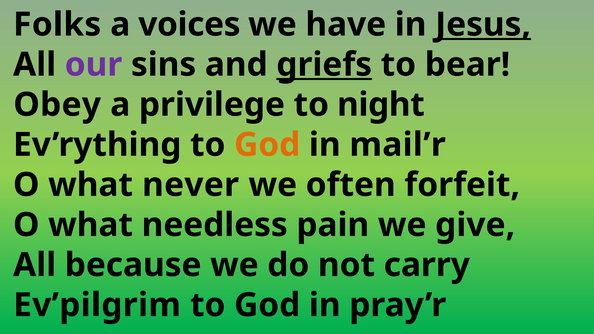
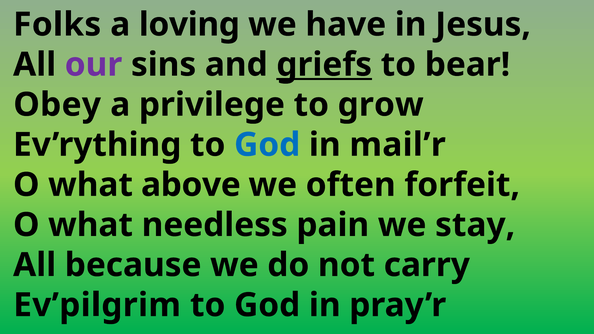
voices: voices -> loving
Jesus underline: present -> none
night: night -> grow
God at (267, 145) colour: orange -> blue
never: never -> above
give: give -> stay
